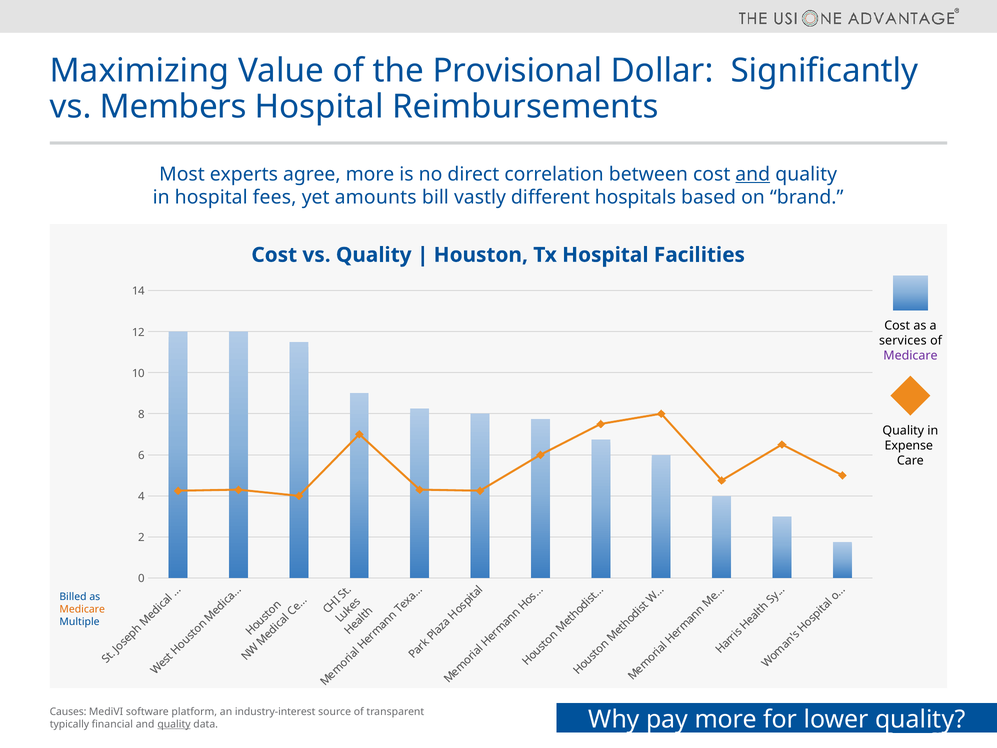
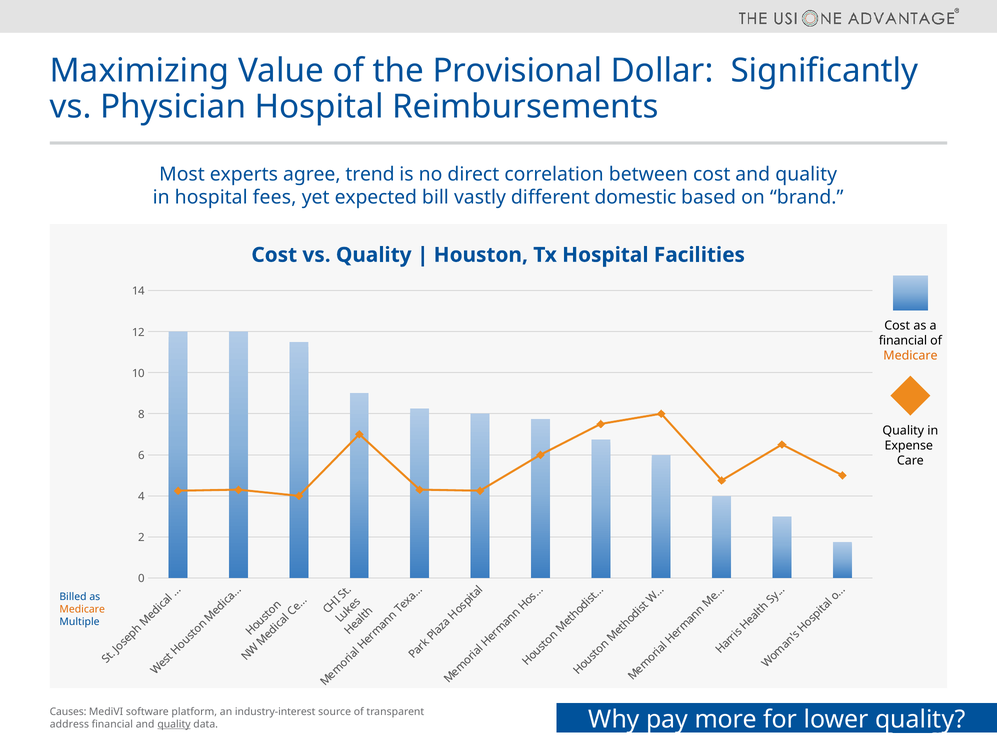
Members: Members -> Physician
agree more: more -> trend
and at (753, 174) underline: present -> none
amounts: amounts -> expected
hospitals: hospitals -> domestic
services at (903, 340): services -> financial
Medicare at (910, 355) colour: purple -> orange
typically: typically -> address
